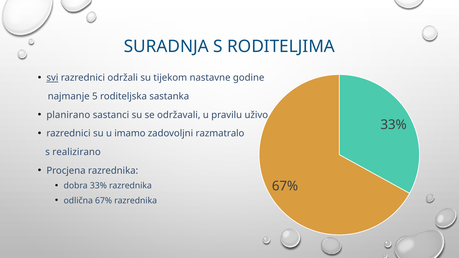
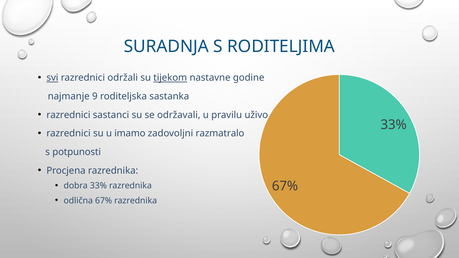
tijekom underline: none -> present
5: 5 -> 9
planirano at (68, 115): planirano -> razrednici
realizirano: realizirano -> potpunosti
